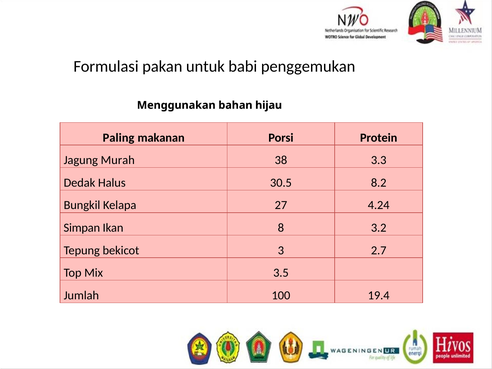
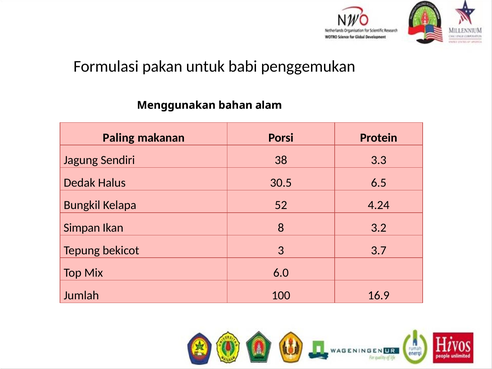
hijau: hijau -> alam
Murah: Murah -> Sendiri
8.2: 8.2 -> 6.5
27: 27 -> 52
2.7: 2.7 -> 3.7
3.5: 3.5 -> 6.0
19.4: 19.4 -> 16.9
